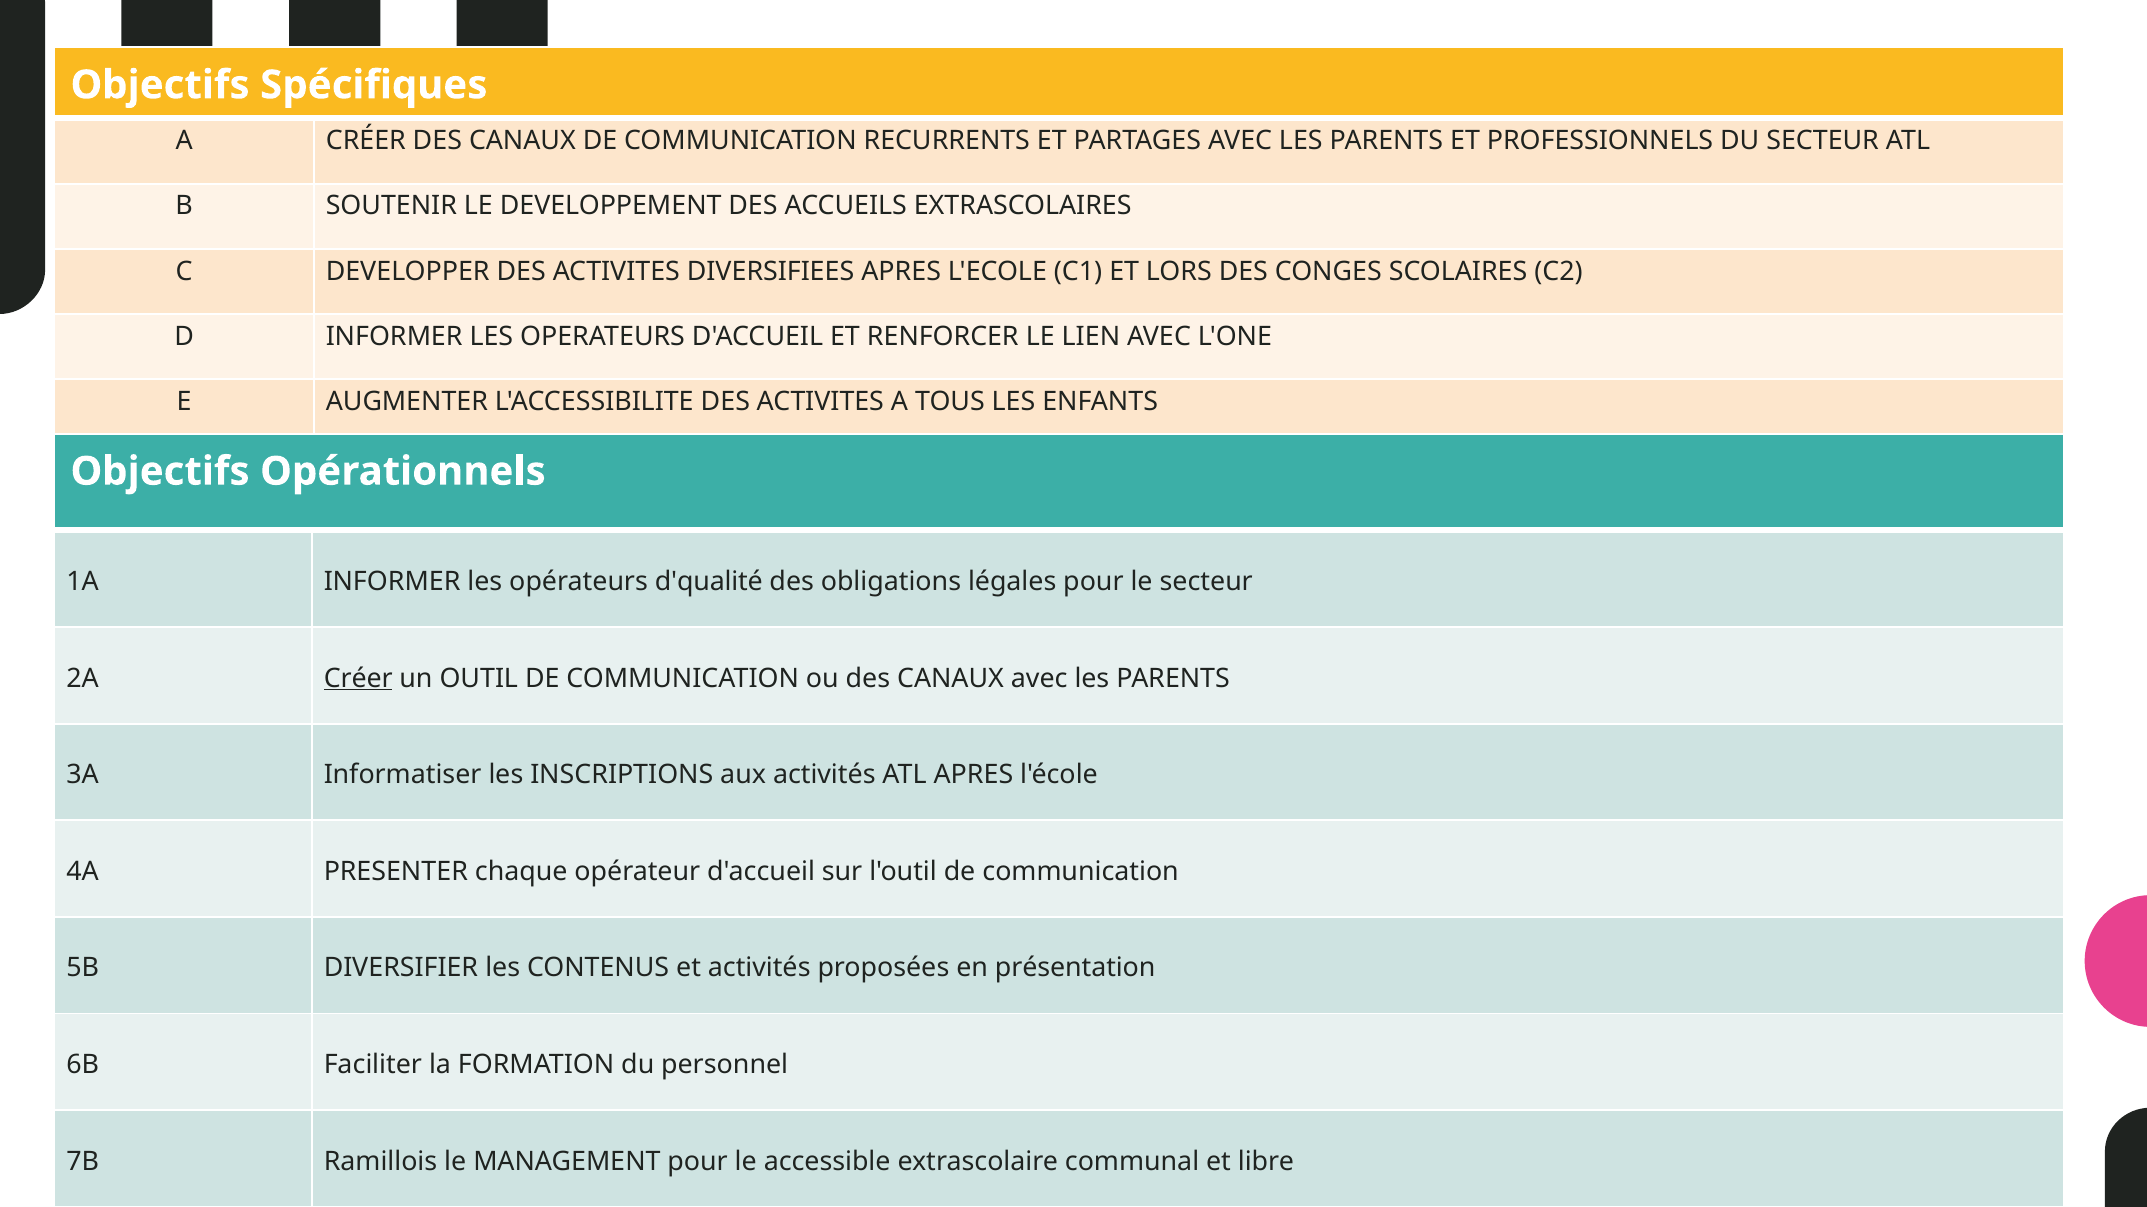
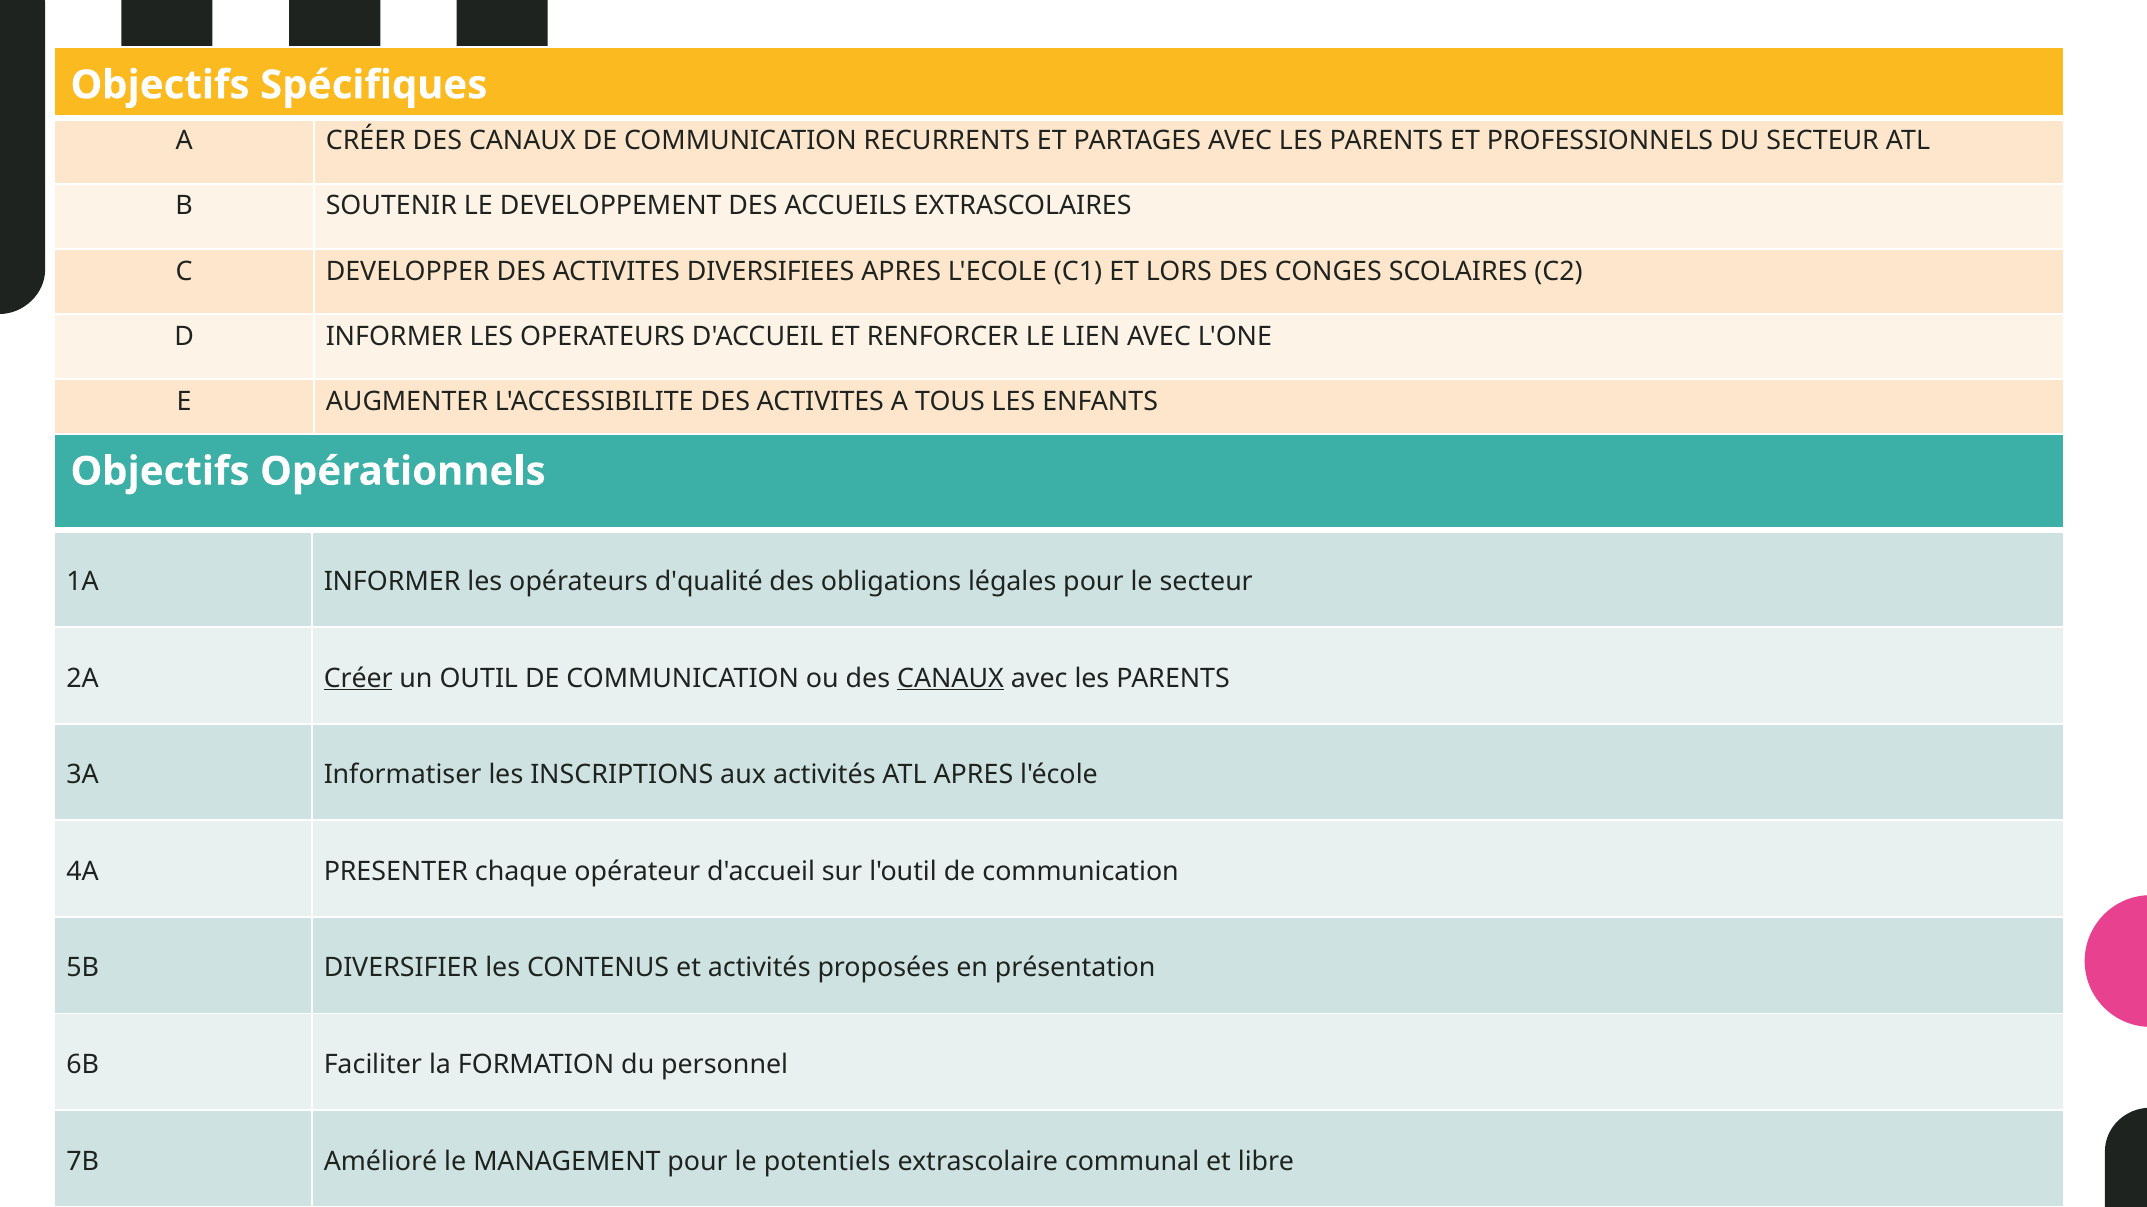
CANAUX at (950, 679) underline: none -> present
Ramillois: Ramillois -> Amélioré
accessible: accessible -> potentiels
